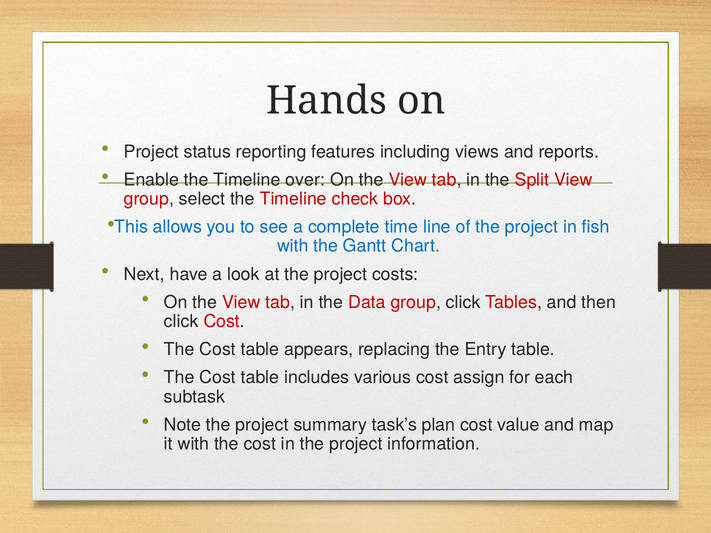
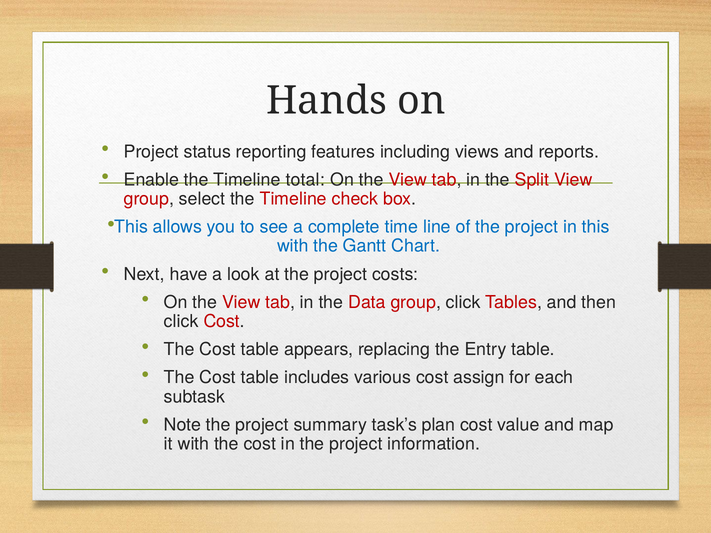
over: over -> total
in fish: fish -> this
